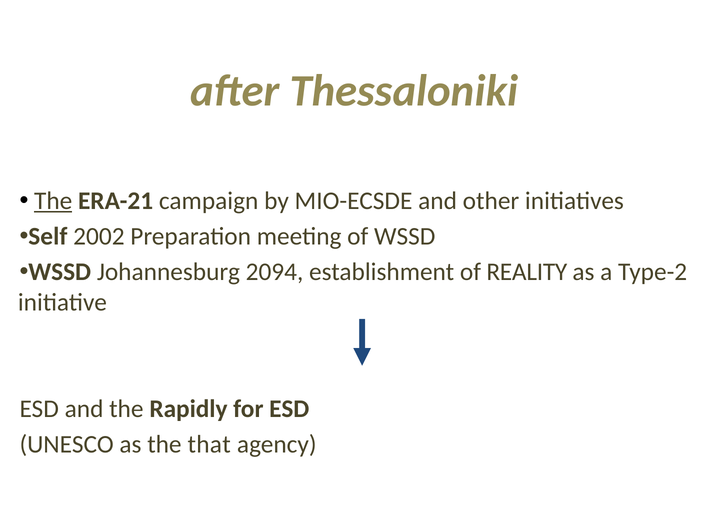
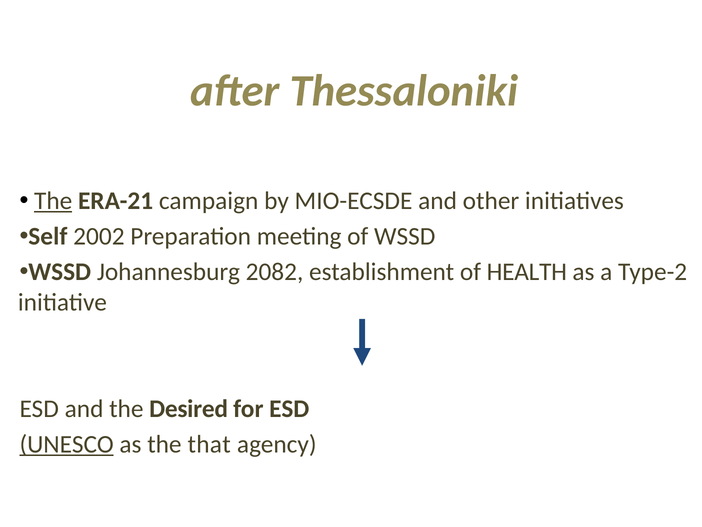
2094: 2094 -> 2082
REALITY: REALITY -> HEALTH
Rapidly: Rapidly -> Desired
UNESCO underline: none -> present
